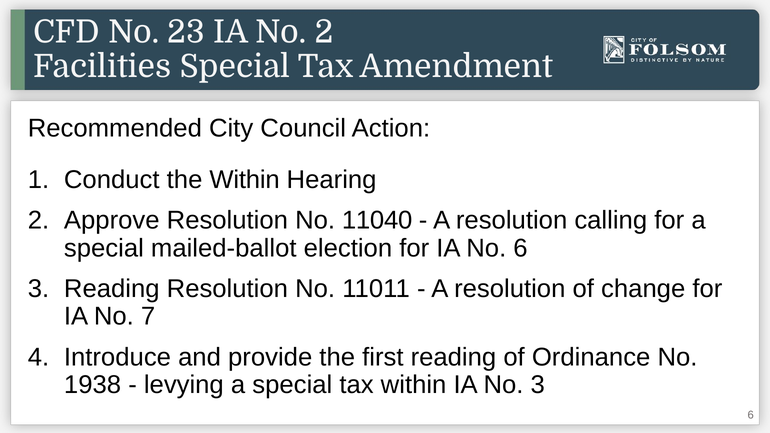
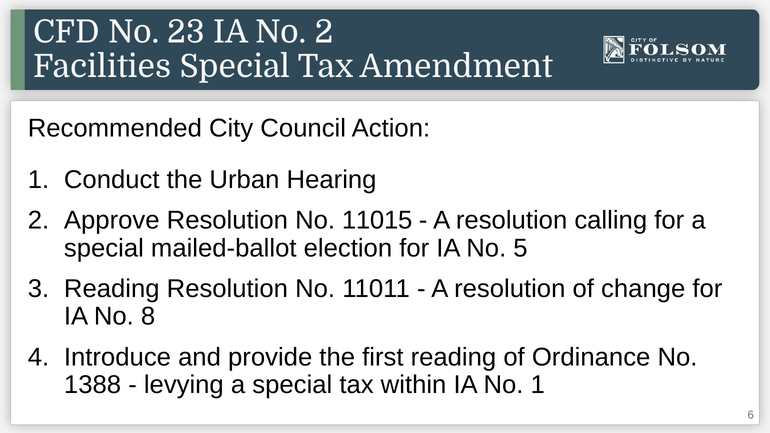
the Within: Within -> Urban
11040: 11040 -> 11015
No 6: 6 -> 5
7: 7 -> 8
1938: 1938 -> 1388
No 3: 3 -> 1
